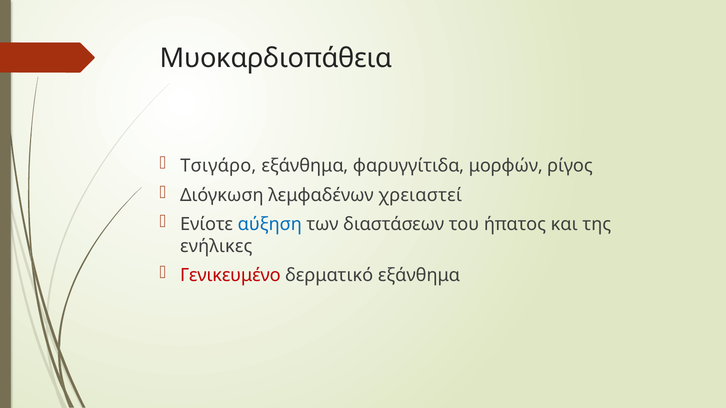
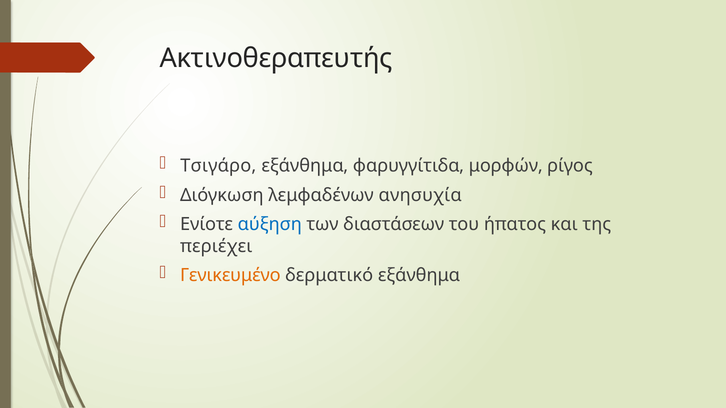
Μυοκαρδιοπάθεια: Μυοκαρδιοπάθεια -> Ακτινοθεραπευτής
χρειαστεί: χρειαστεί -> ανησυχία
ενήλικες: ενήλικες -> περιέχει
Γενικευμένο colour: red -> orange
